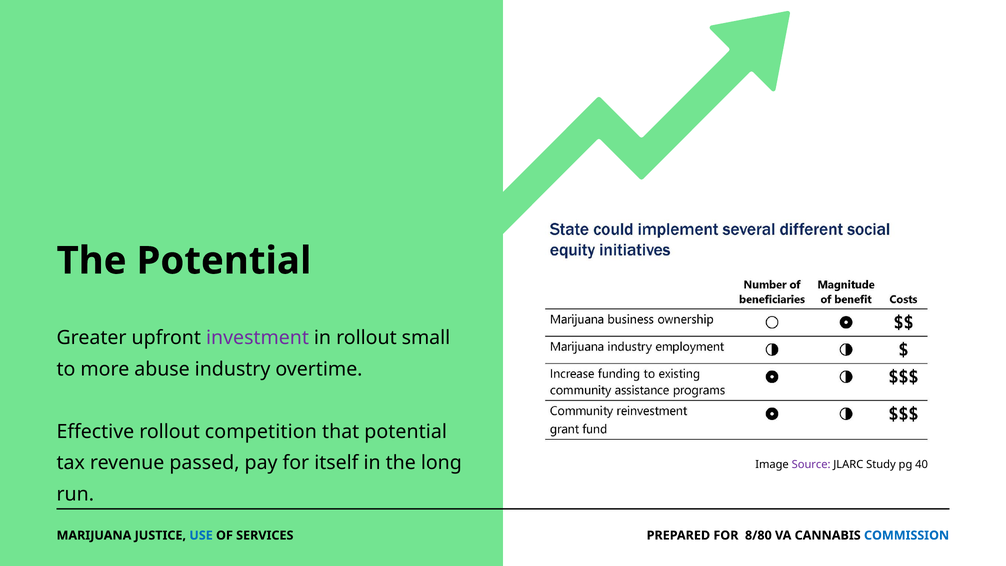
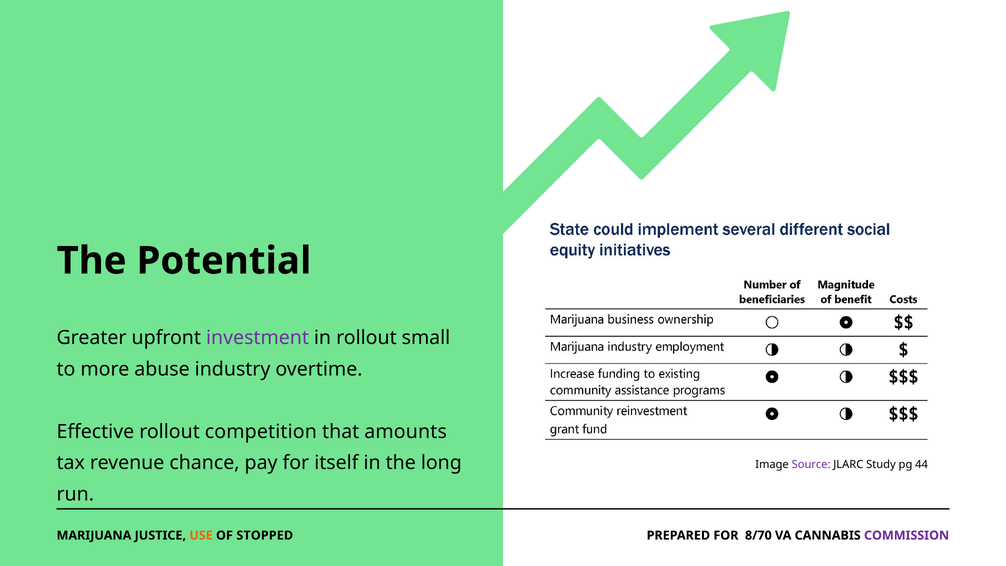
that potential: potential -> amounts
passed: passed -> chance
40: 40 -> 44
USE colour: blue -> orange
SERVICES: SERVICES -> STOPPED
8/80: 8/80 -> 8/70
COMMISSION colour: blue -> purple
